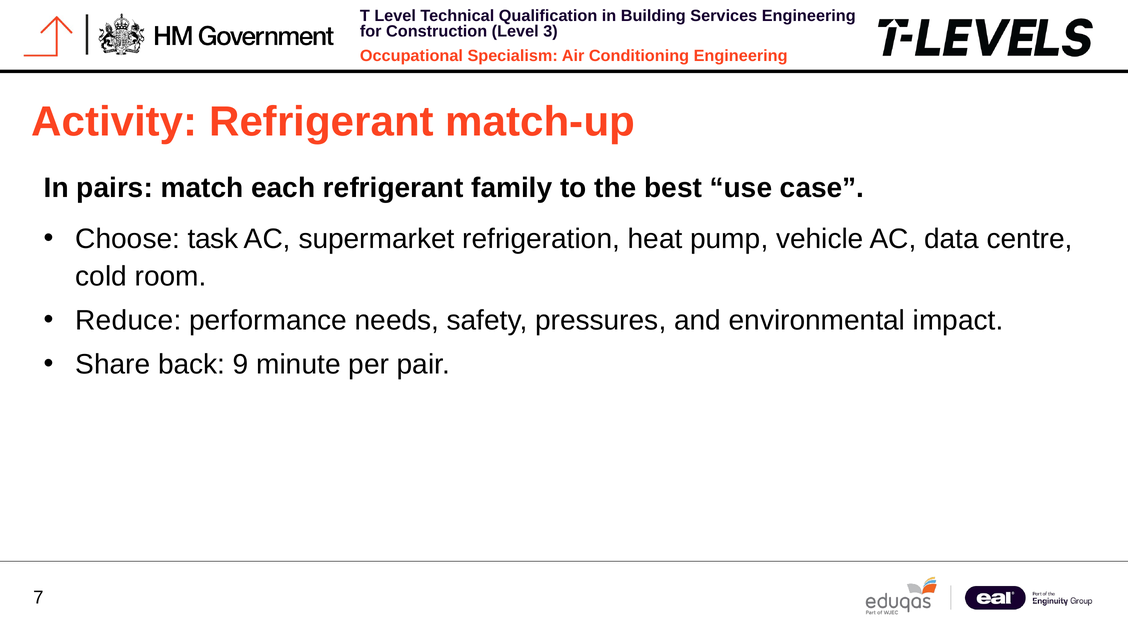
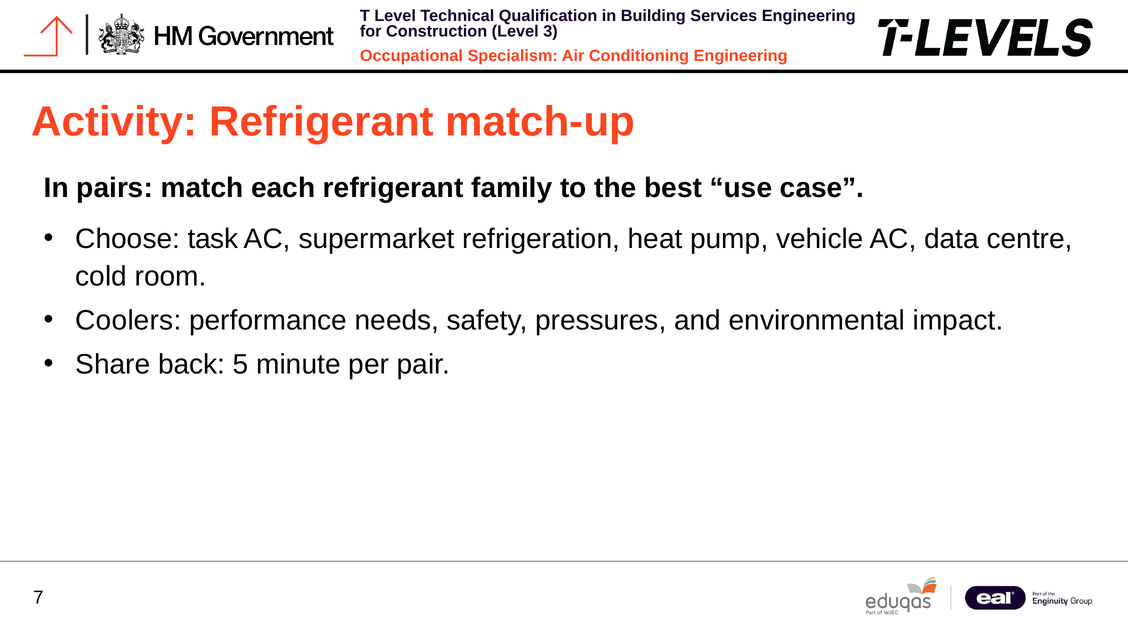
Reduce: Reduce -> Coolers
9: 9 -> 5
